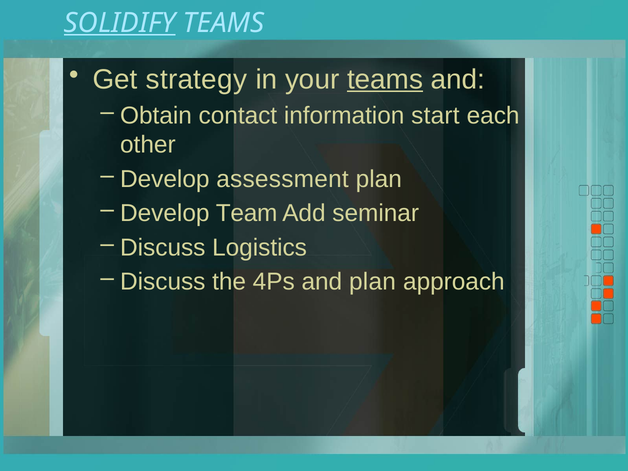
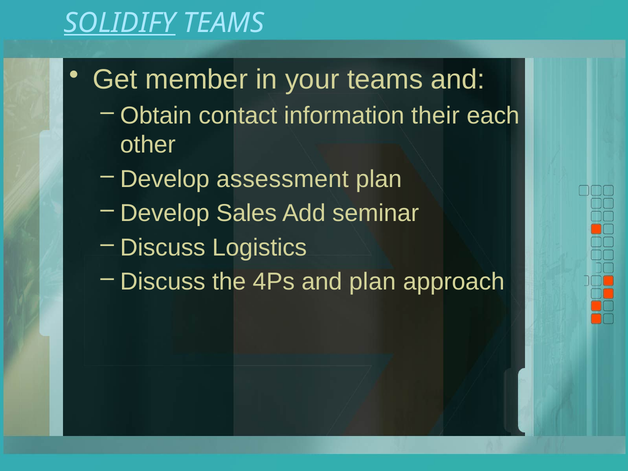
strategy: strategy -> member
teams at (385, 79) underline: present -> none
start: start -> their
Team: Team -> Sales
